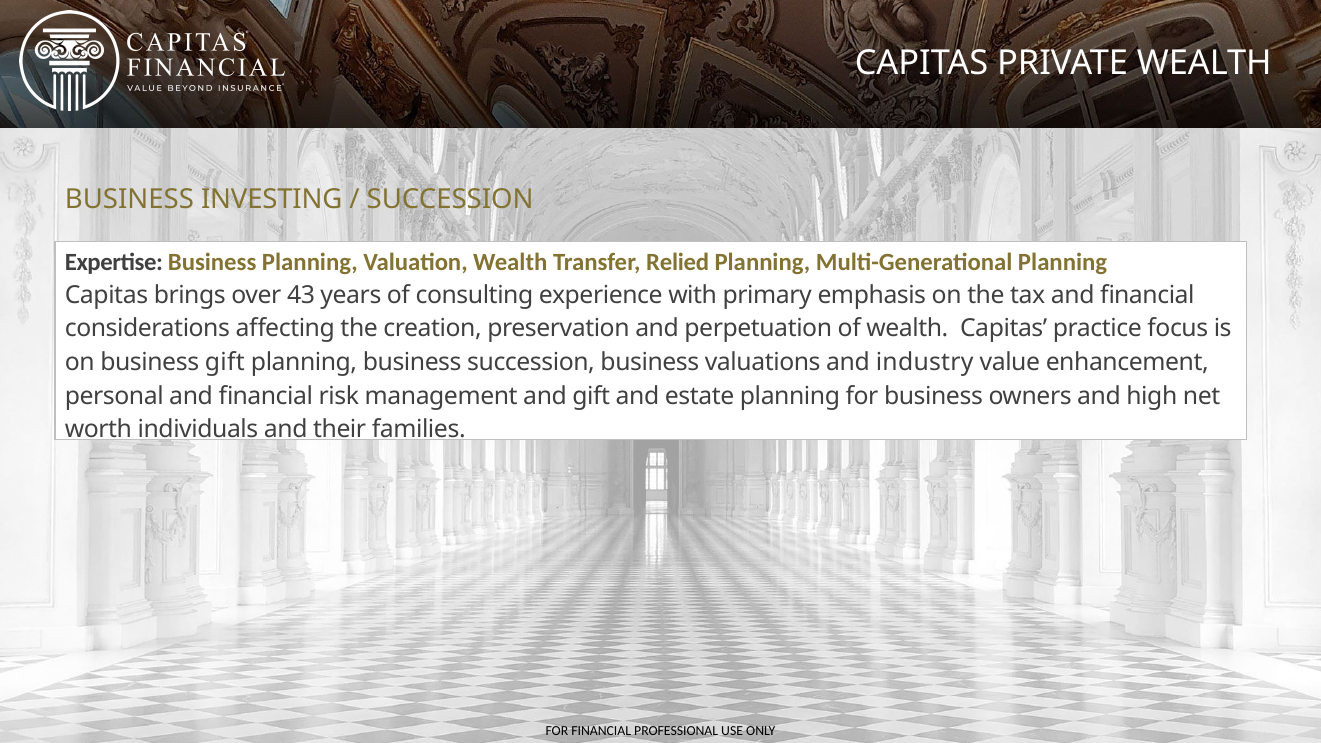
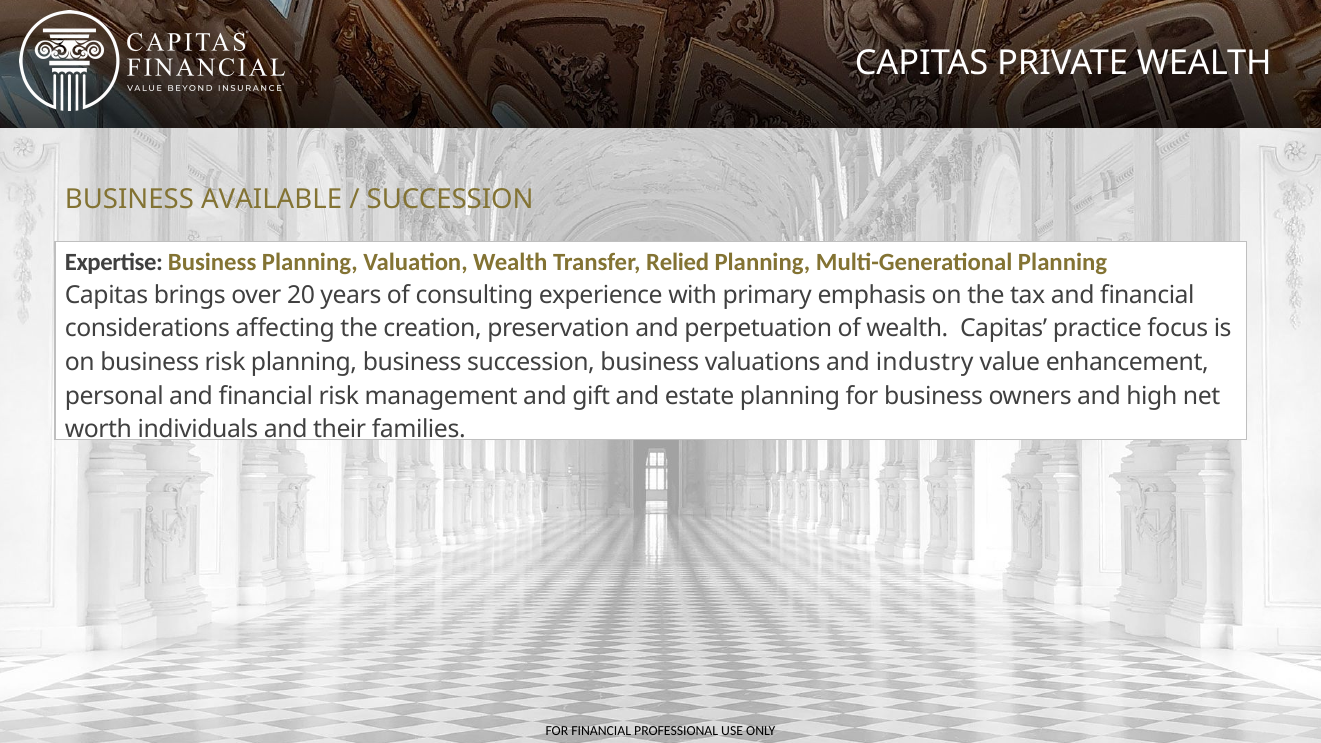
INVESTING: INVESTING -> AVAILABLE
43: 43 -> 20
business gift: gift -> risk
